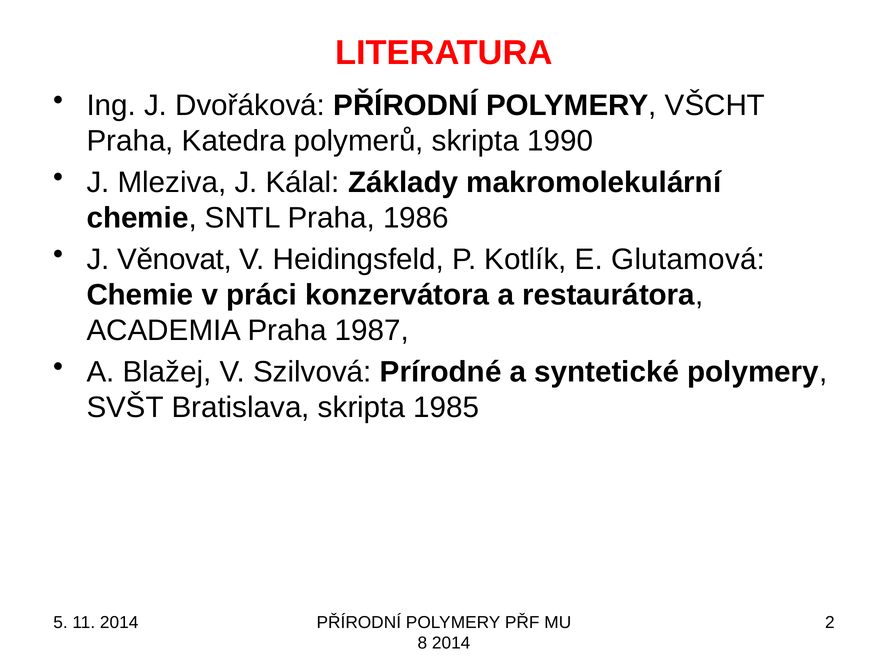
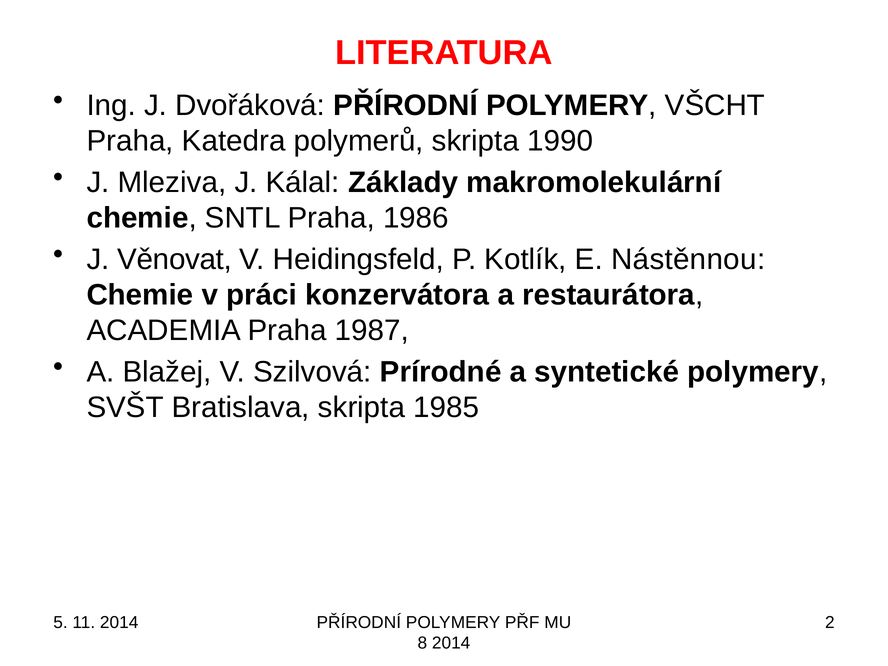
Glutamová: Glutamová -> Nástěnnou
